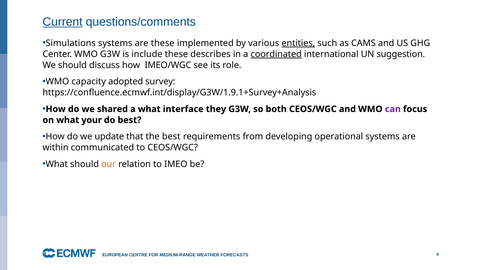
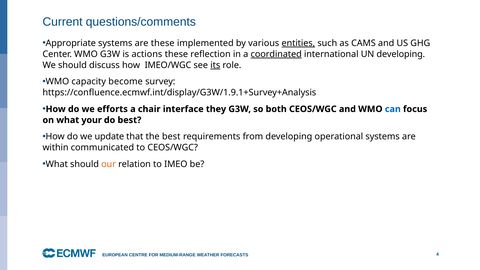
Current underline: present -> none
Simulations: Simulations -> Appropriate
include: include -> actions
describes: describes -> reflection
UN suggestion: suggestion -> developing
its underline: none -> present
adopted: adopted -> become
shared: shared -> efforts
a what: what -> chair
can colour: purple -> blue
